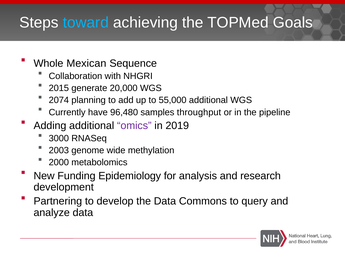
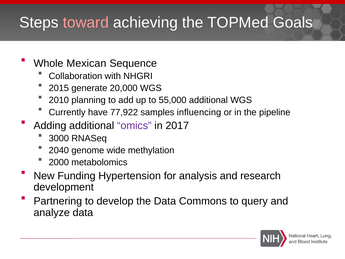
toward colour: light blue -> pink
2074: 2074 -> 2010
96,480: 96,480 -> 77,922
throughput: throughput -> influencing
2019: 2019 -> 2017
2003: 2003 -> 2040
Epidemiology: Epidemiology -> Hypertension
